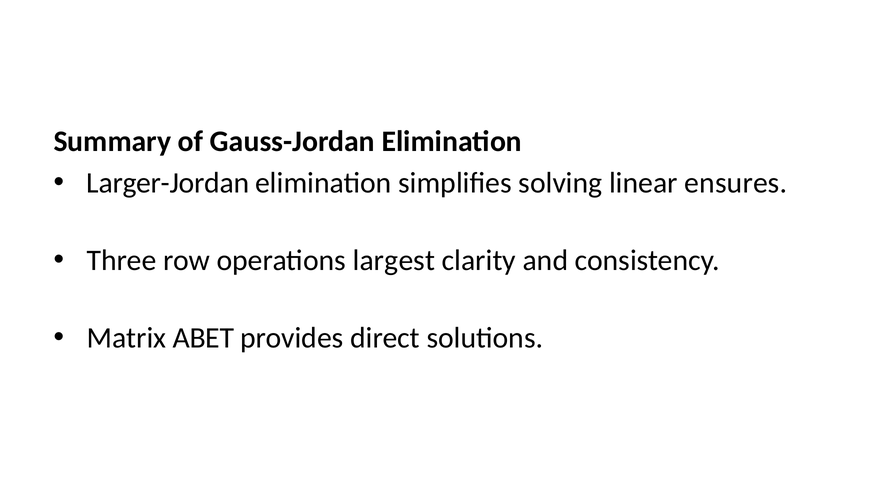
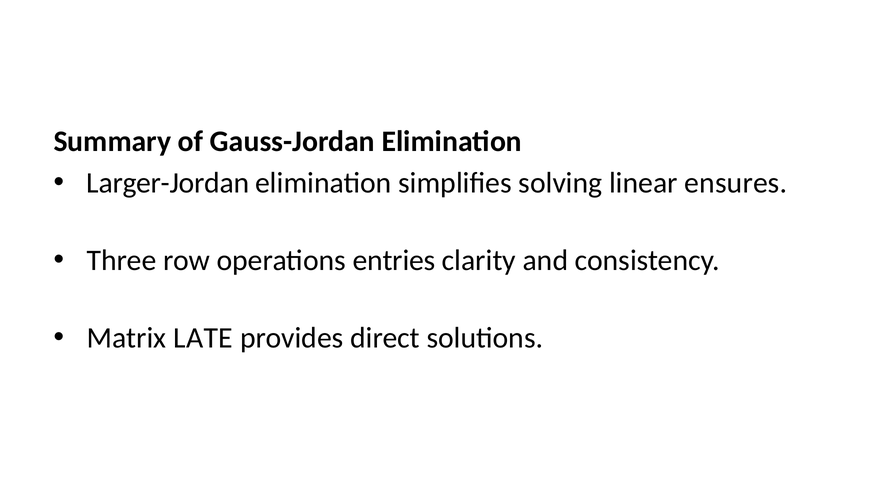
largest: largest -> entries
ABET: ABET -> LATE
